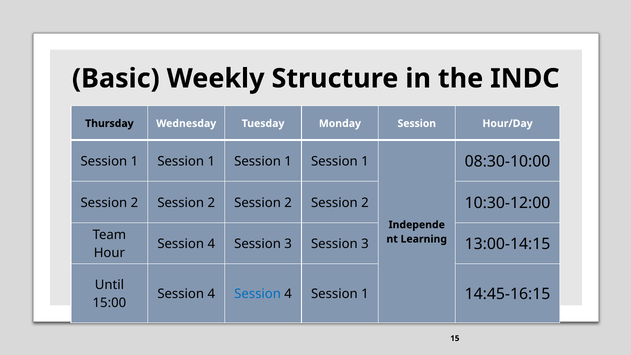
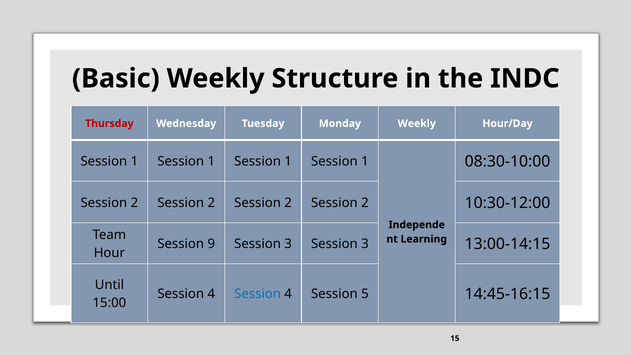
Thursday colour: black -> red
Monday Session: Session -> Weekly
4 at (211, 244): 4 -> 9
4 Session 1: 1 -> 5
